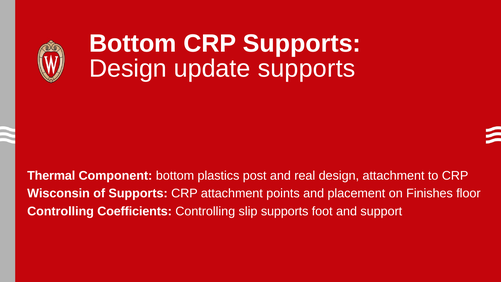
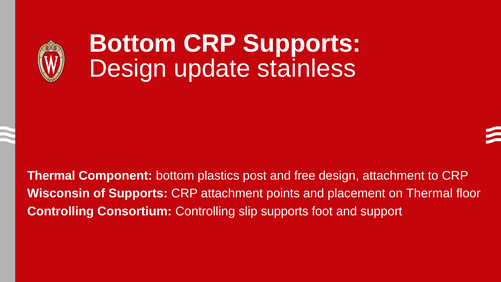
update supports: supports -> stainless
real: real -> free
on Finishes: Finishes -> Thermal
Coefficients: Coefficients -> Consortium
